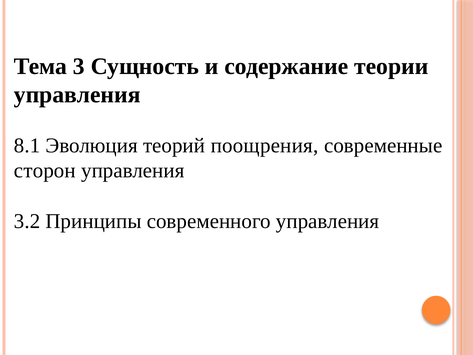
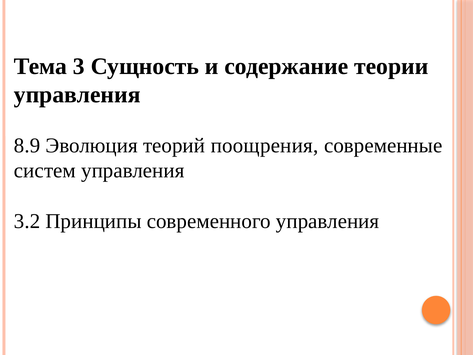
8.1: 8.1 -> 8.9
сторон: сторон -> систем
